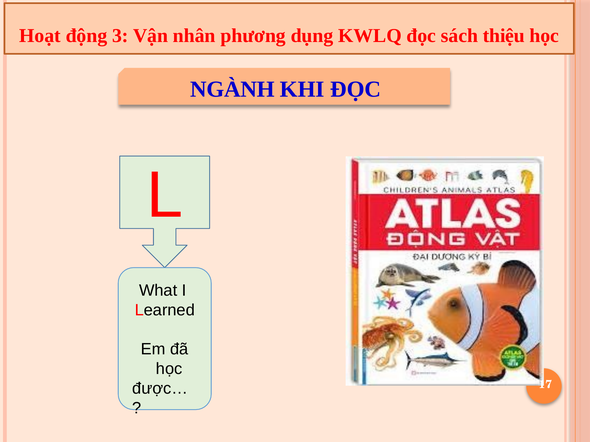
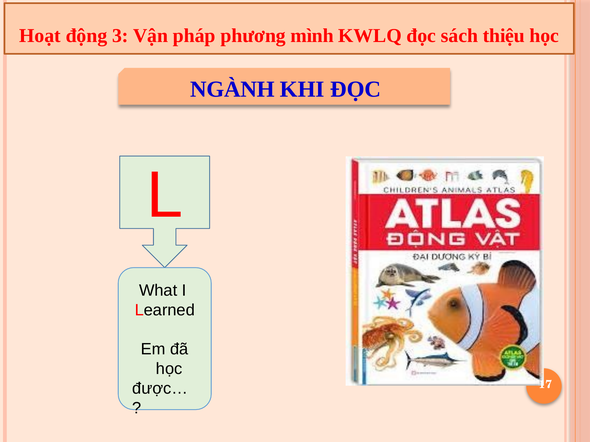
nhân: nhân -> pháp
dụng: dụng -> mình
